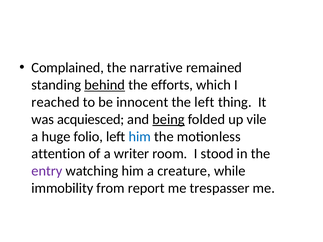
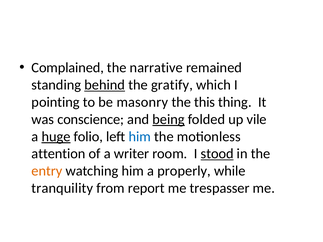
efforts: efforts -> gratify
reached: reached -> pointing
innocent: innocent -> masonry
the left: left -> this
acquiesced: acquiesced -> conscience
huge underline: none -> present
stood underline: none -> present
entry colour: purple -> orange
creature: creature -> properly
immobility: immobility -> tranquility
